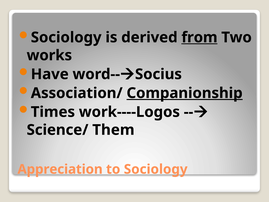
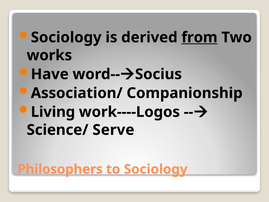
Companionship underline: present -> none
Times: Times -> Living
Them: Them -> Serve
Appreciation: Appreciation -> Philosophers
